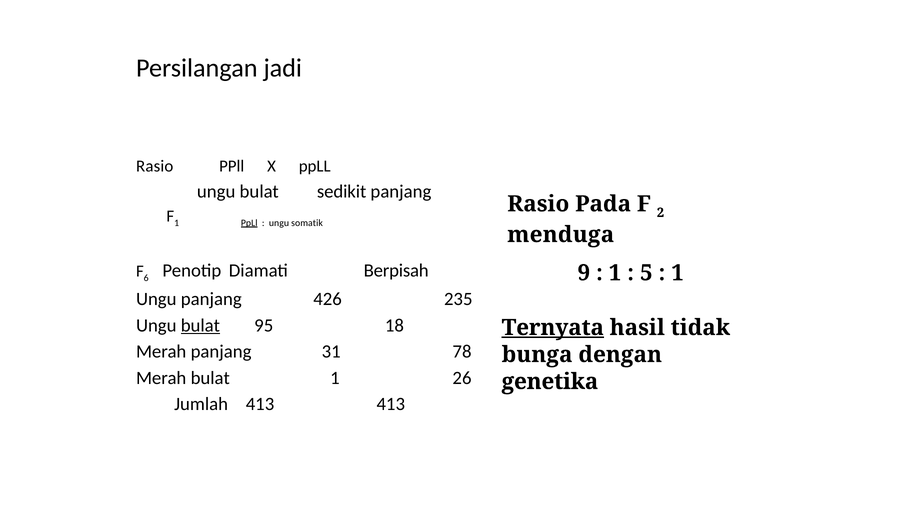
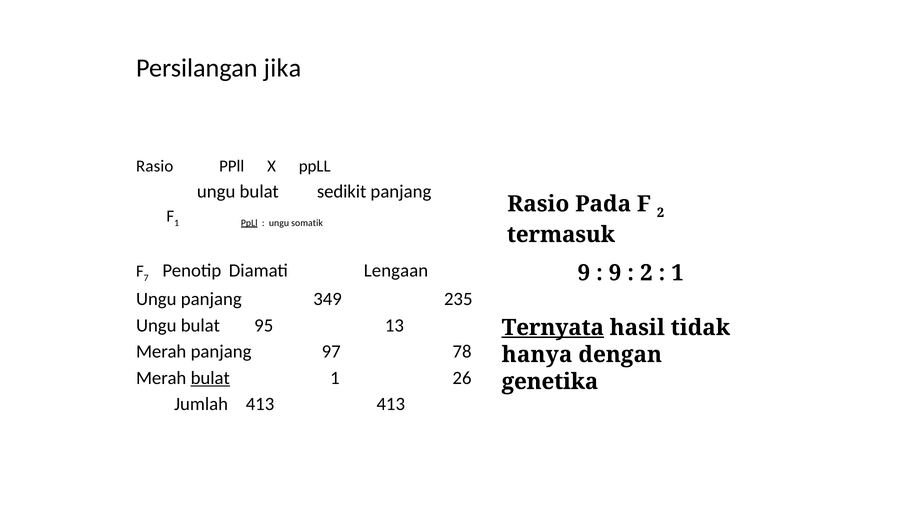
jadi: jadi -> jika
menduga: menduga -> termasuk
6: 6 -> 7
Berpisah: Berpisah -> Lengaan
1 at (615, 273): 1 -> 9
5 at (646, 273): 5 -> 2
426: 426 -> 349
bulat at (200, 326) underline: present -> none
18: 18 -> 13
31: 31 -> 97
bunga: bunga -> hanya
bulat at (210, 378) underline: none -> present
